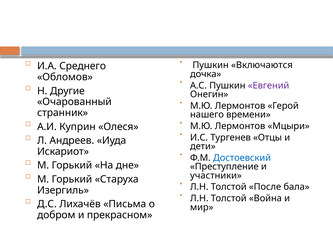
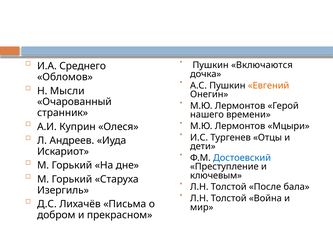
Евгений colour: purple -> orange
Другие: Другие -> Мысли
участники: участники -> ключевым
